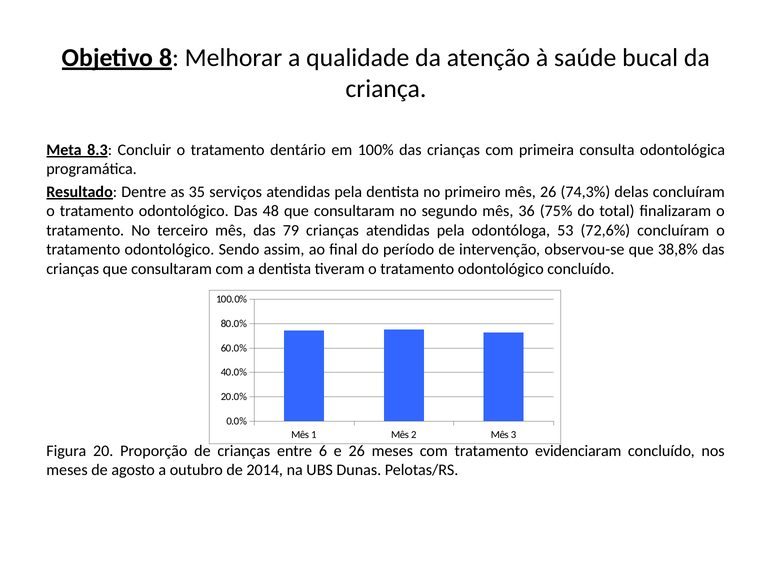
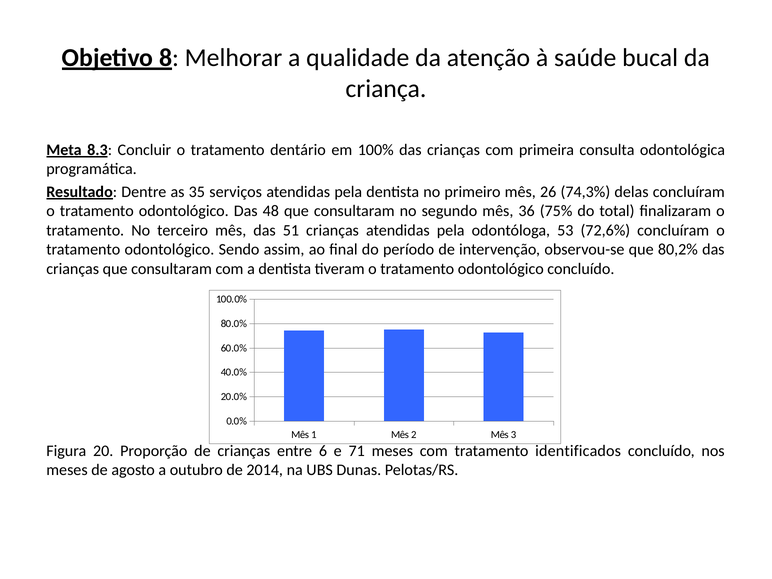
79: 79 -> 51
38,8%: 38,8% -> 80,2%
e 26: 26 -> 71
evidenciaram: evidenciaram -> identificados
